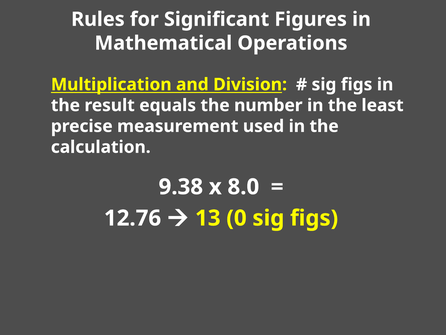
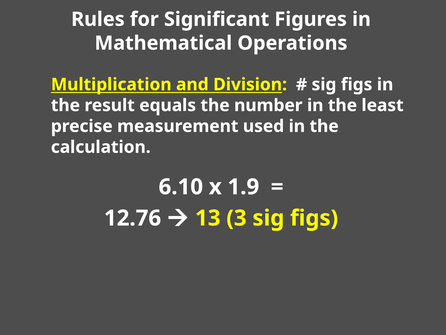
9.38: 9.38 -> 6.10
8.0: 8.0 -> 1.9
0: 0 -> 3
